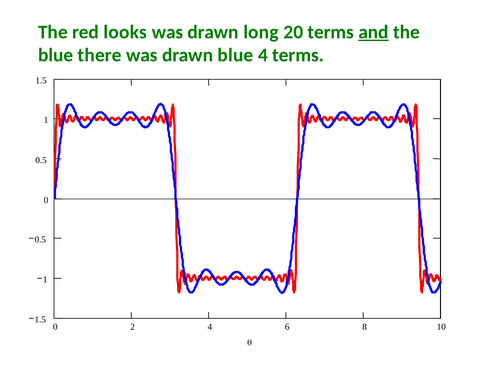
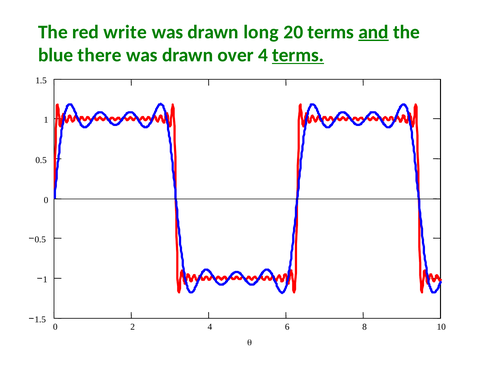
looks: looks -> write
drawn blue: blue -> over
terms at (298, 55) underline: none -> present
